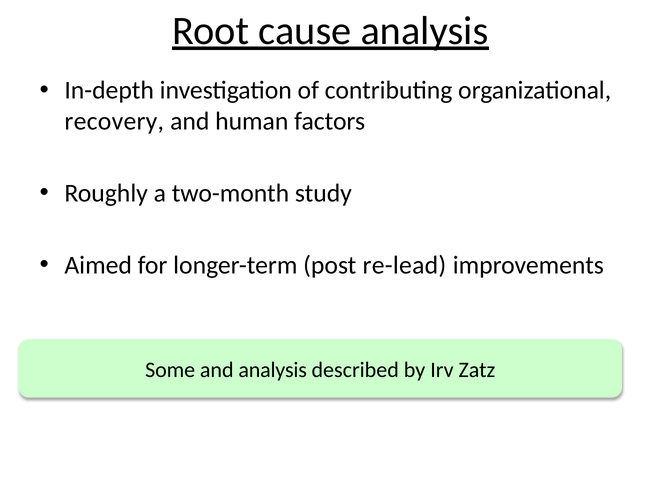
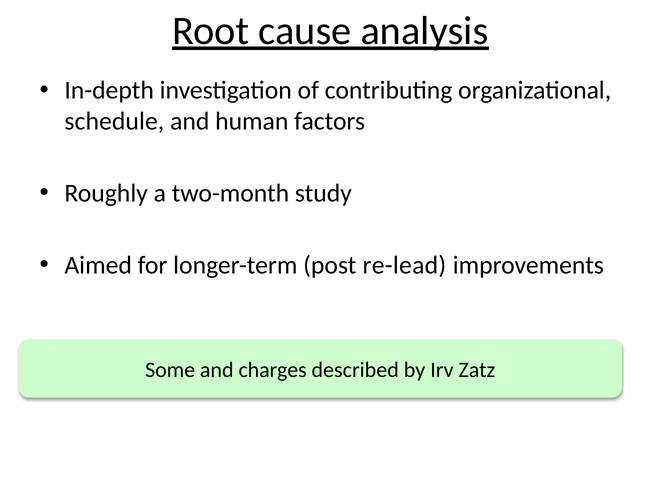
recovery: recovery -> schedule
and analysis: analysis -> charges
